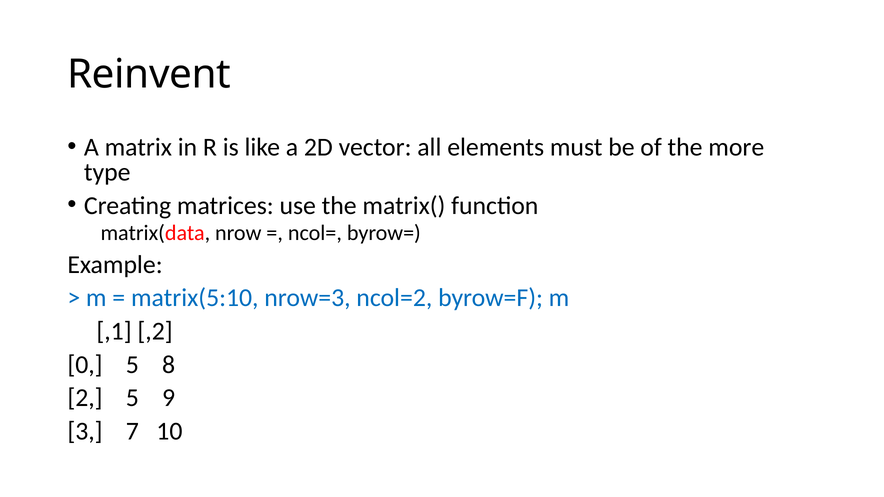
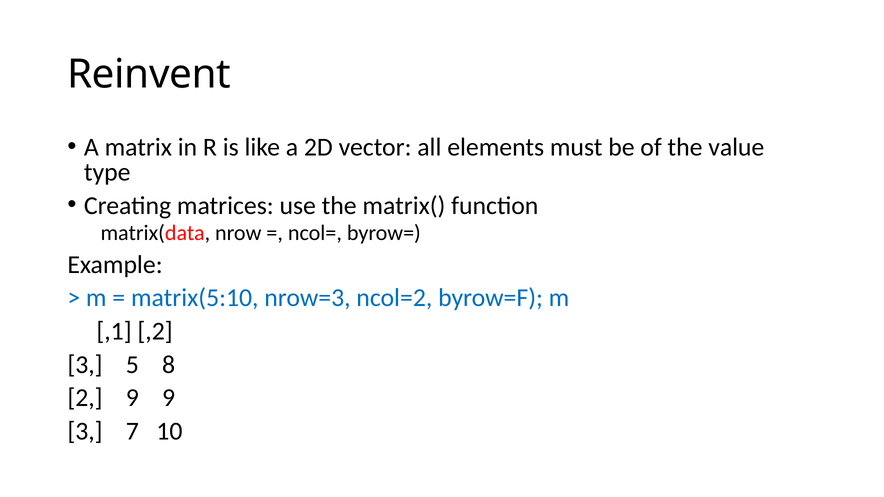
more: more -> value
0 at (85, 365): 0 -> 3
2 5: 5 -> 9
